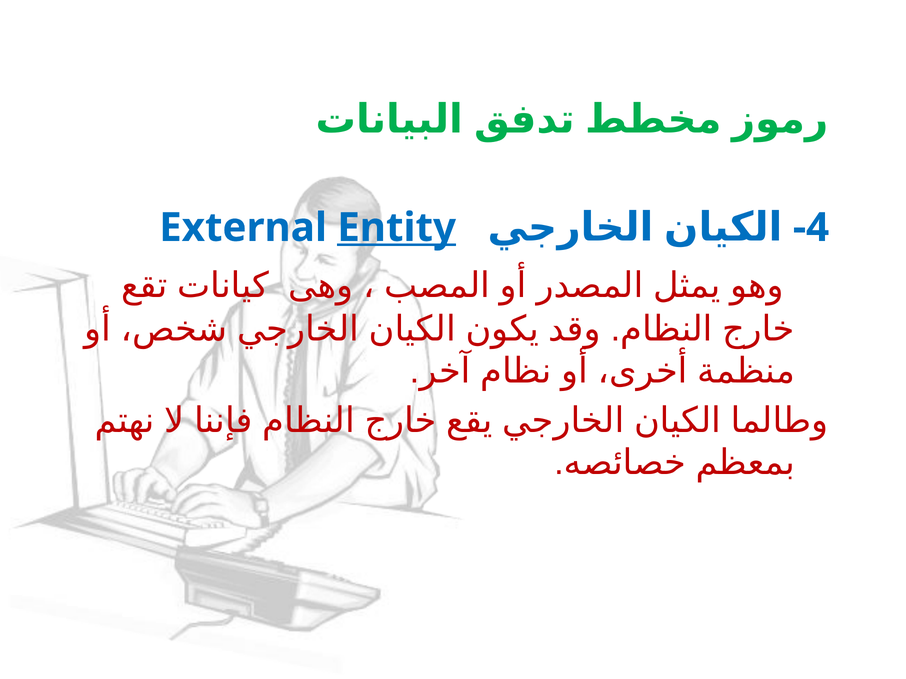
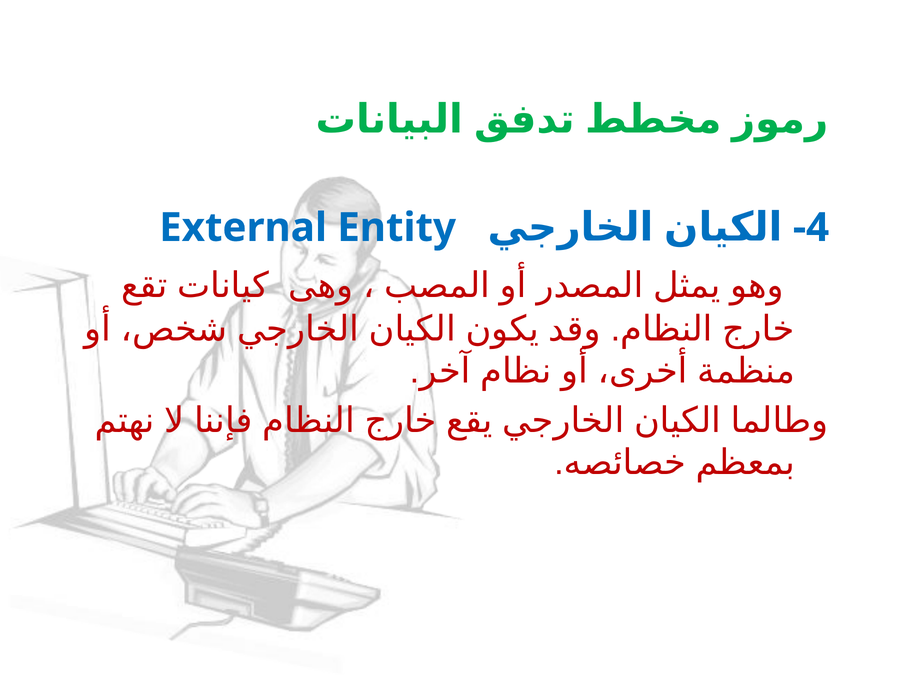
Entity underline: present -> none
